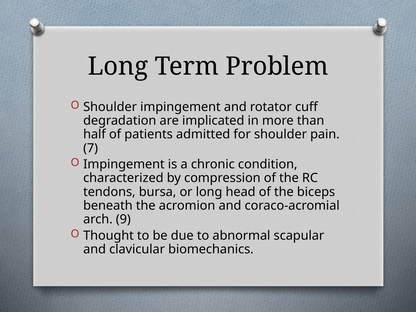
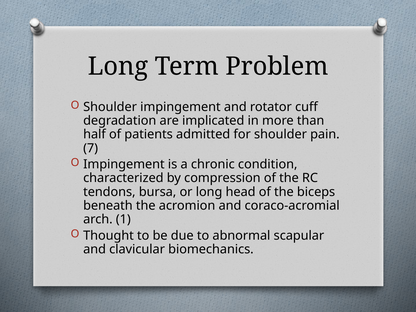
9: 9 -> 1
